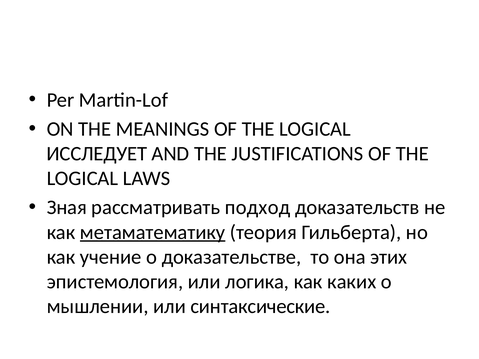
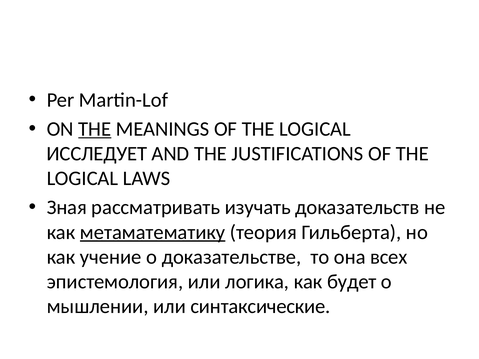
THE at (95, 129) underline: none -> present
подход: подход -> изучать
этих: этих -> всех
каких: каких -> будет
